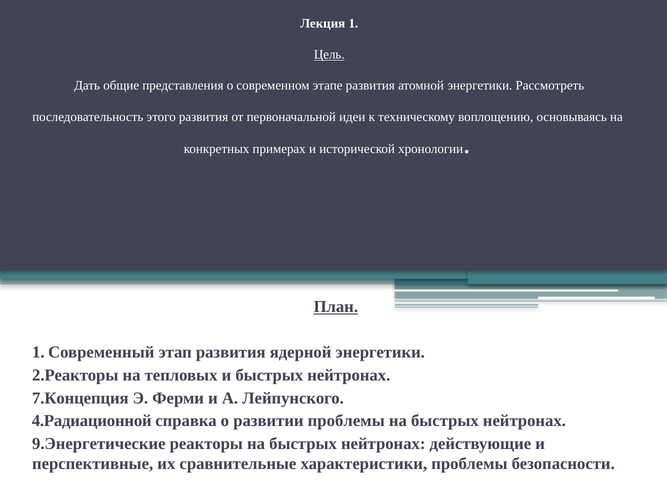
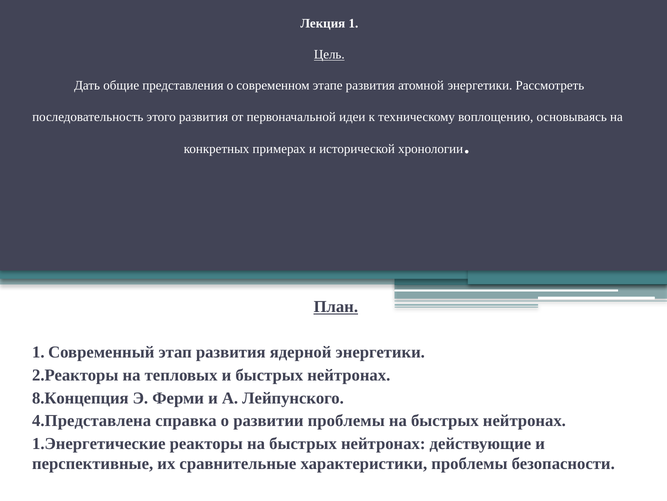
7.Концепция: 7.Концепция -> 8.Концепция
4.Радиационной: 4.Радиационной -> 4.Представлена
9.Энергетические: 9.Энергетические -> 1.Энергетические
